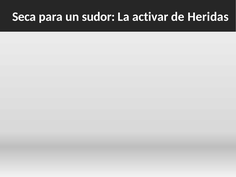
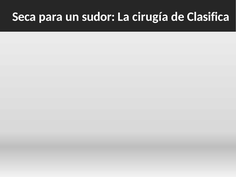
activar: activar -> cirugía
Heridas: Heridas -> Clasifica
